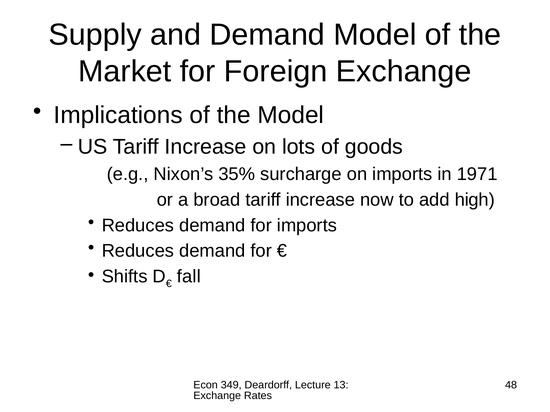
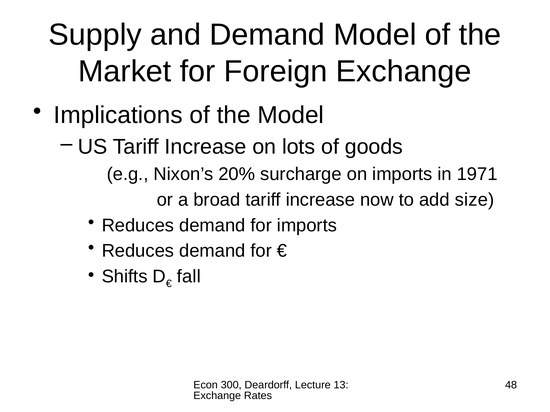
35%: 35% -> 20%
high: high -> size
349: 349 -> 300
